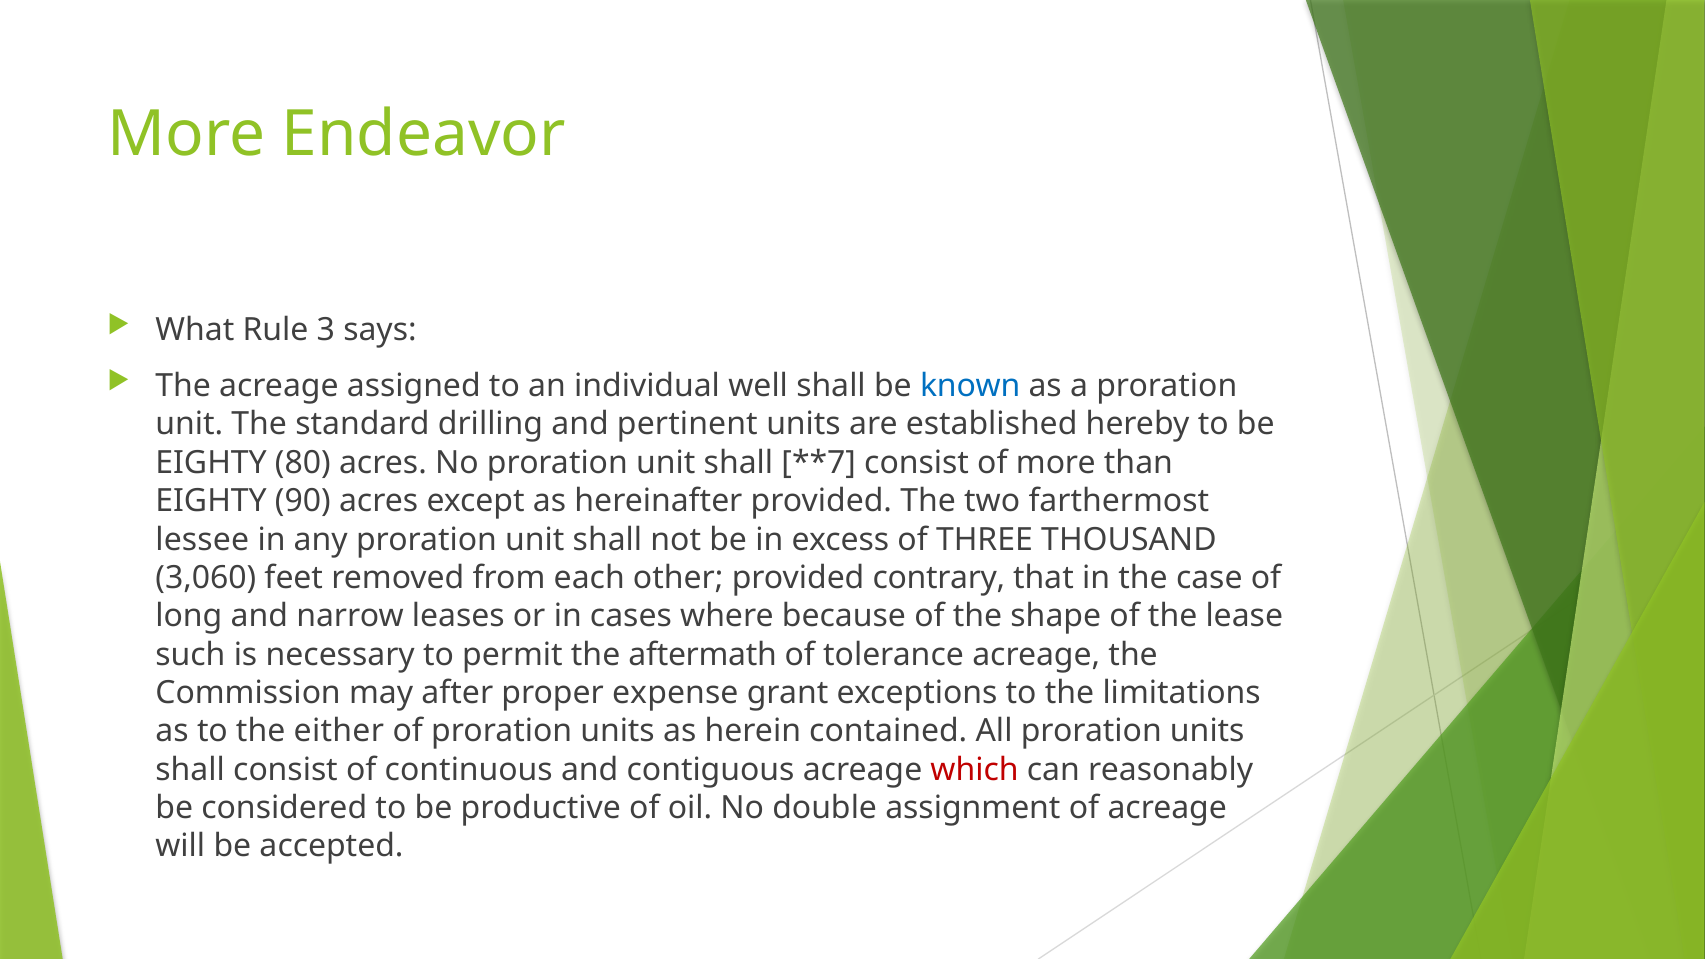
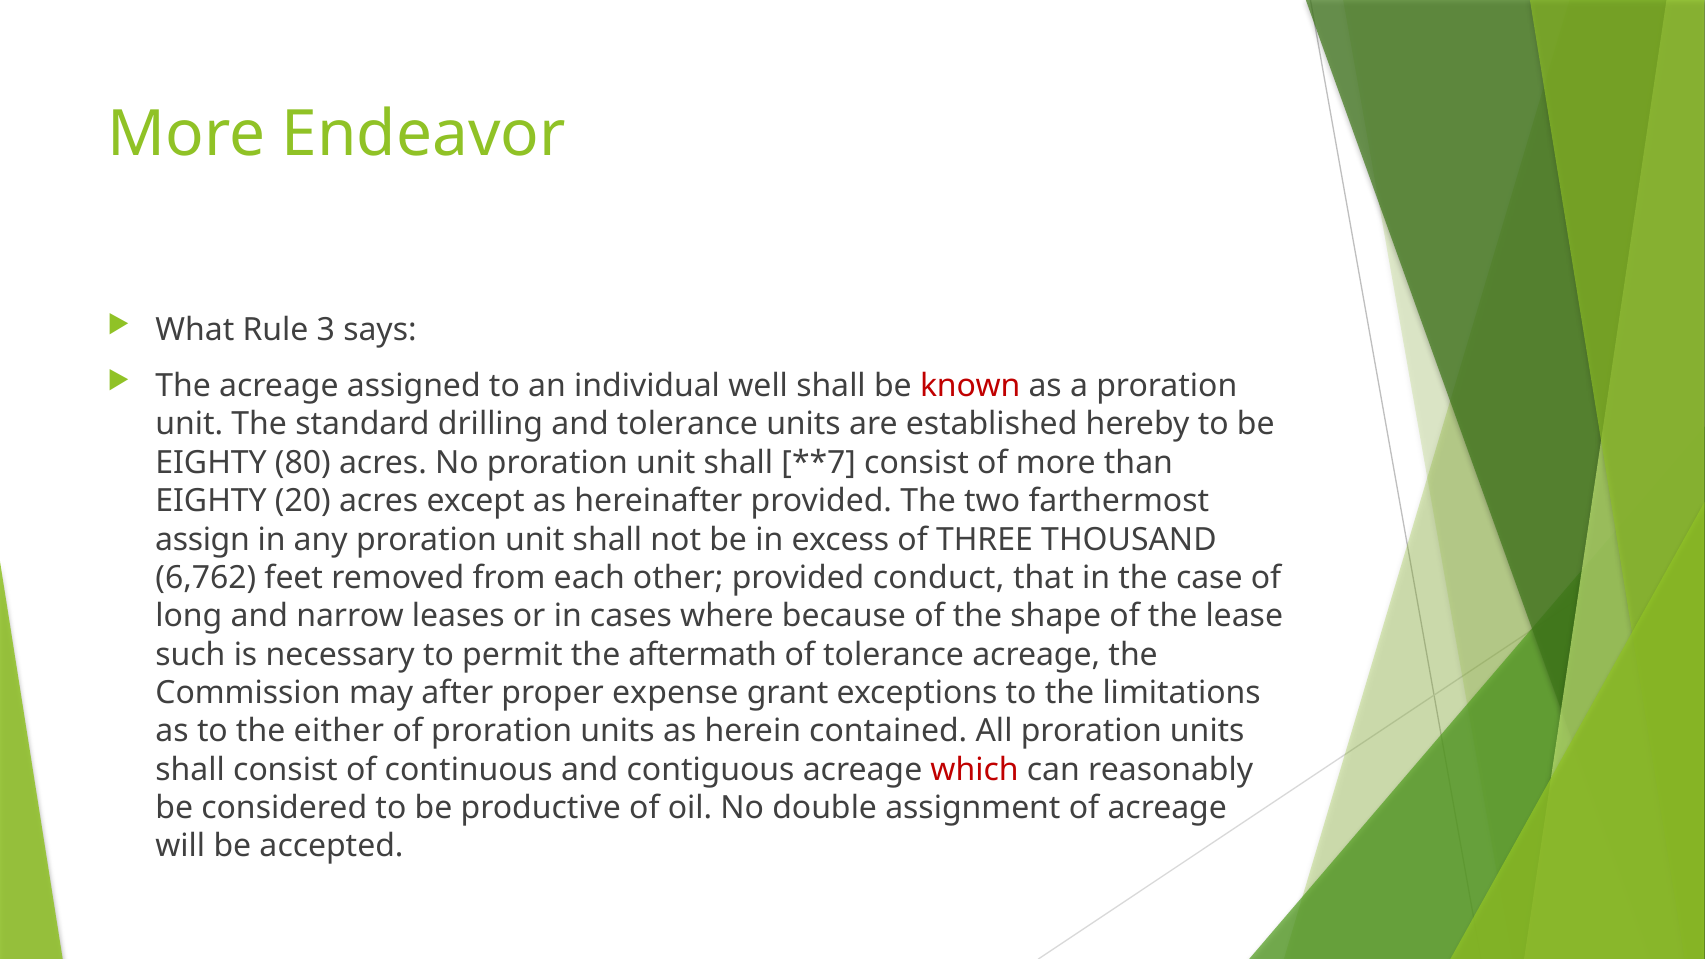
known colour: blue -> red
and pertinent: pertinent -> tolerance
90: 90 -> 20
lessee: lessee -> assign
3,060: 3,060 -> 6,762
contrary: contrary -> conduct
